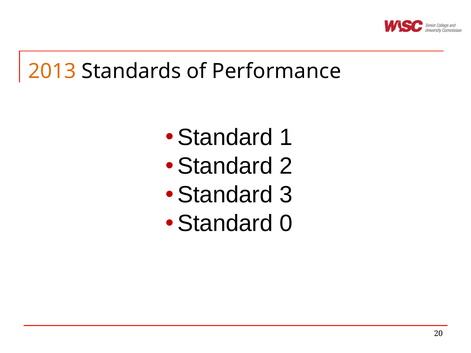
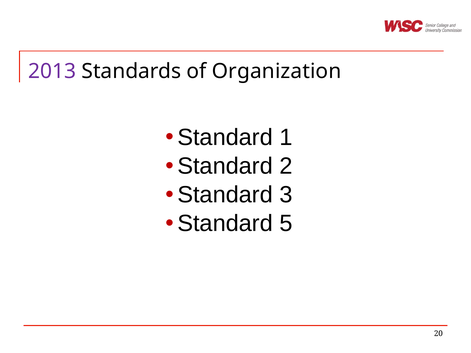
2013 colour: orange -> purple
Performance: Performance -> Organization
0: 0 -> 5
